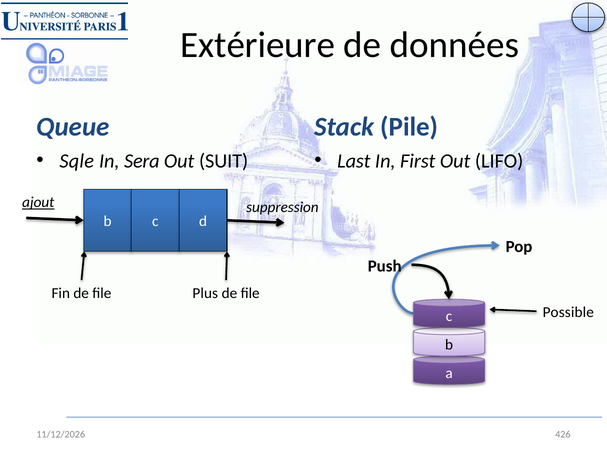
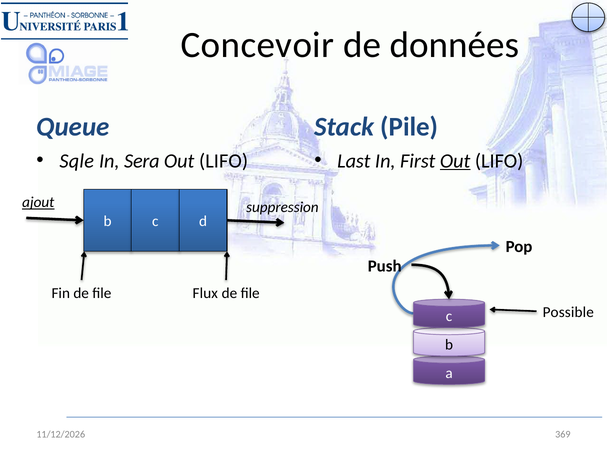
Extérieure: Extérieure -> Concevoir
SUIT at (224, 161): SUIT -> LIFO
Out at (455, 161) underline: none -> present
Plus: Plus -> Flux
426: 426 -> 369
